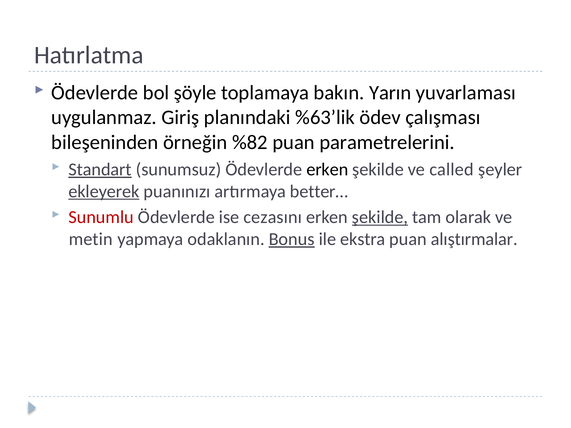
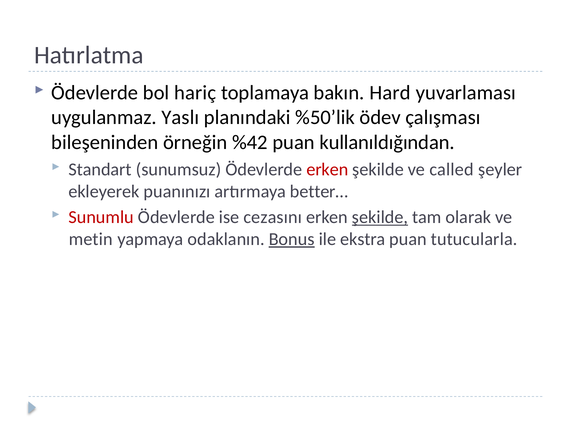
şöyle: şöyle -> hariç
Yarın: Yarın -> Hard
Giriş: Giriş -> Yaslı
%63’lik: %63’lik -> %50’lik
%82: %82 -> %42
parametrelerini: parametrelerini -> kullanıldığından
Standart underline: present -> none
erken at (327, 170) colour: black -> red
ekleyerek underline: present -> none
alıştırmalar: alıştırmalar -> tutucularla
